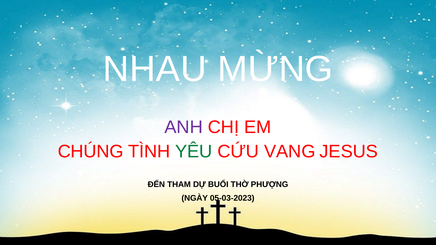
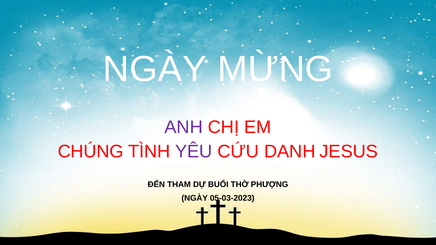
NHAU at (155, 69): NHAU -> NGÀY
YÊU colour: green -> purple
VANG: VANG -> DANH
